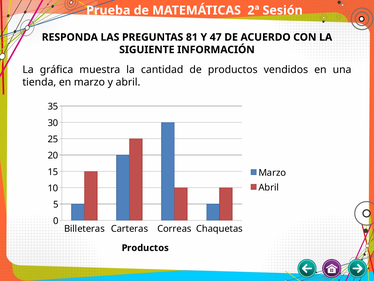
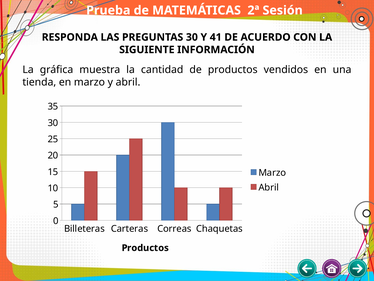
PREGUNTAS 81: 81 -> 30
47: 47 -> 41
